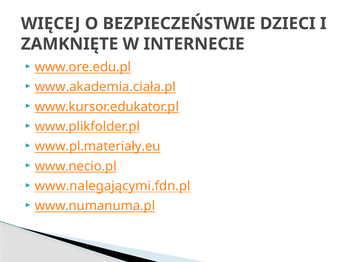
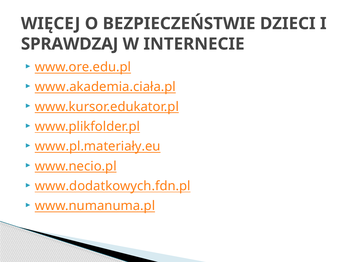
ZAMKNIĘTE: ZAMKNIĘTE -> SPRAWDZAJ
www.nalegającymi.fdn.pl: www.nalegającymi.fdn.pl -> www.dodatkowych.fdn.pl
